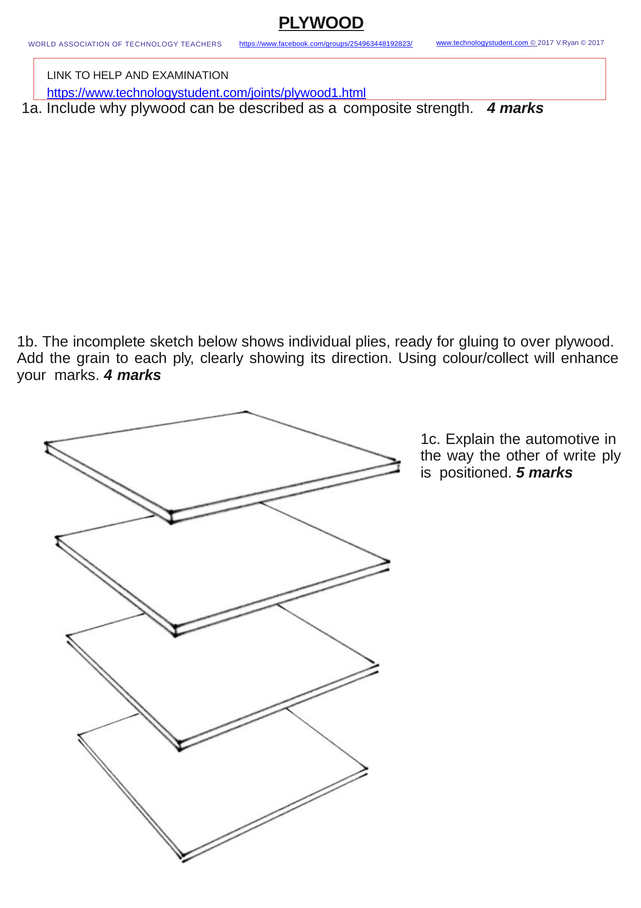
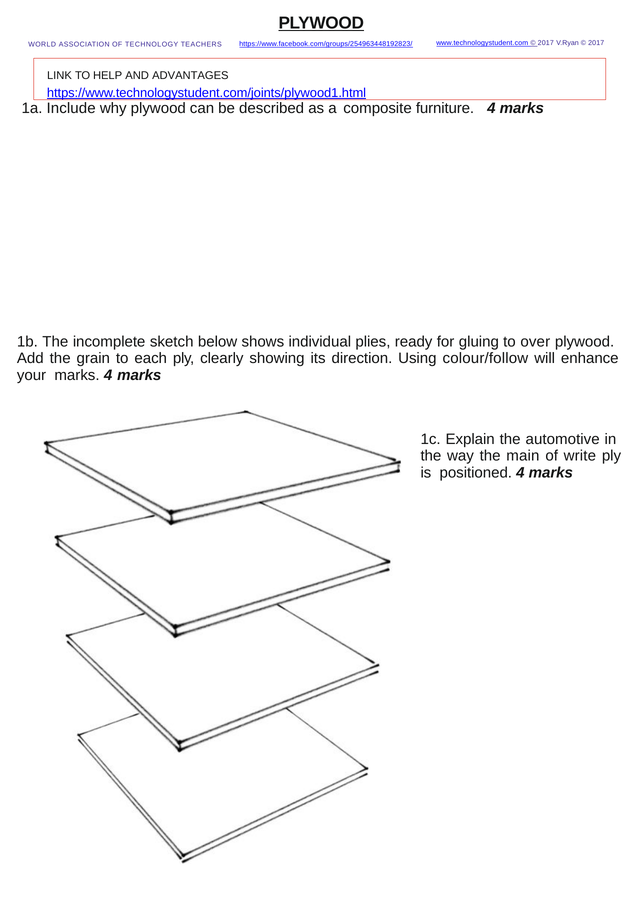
EXAMINATION: EXAMINATION -> ADVANTAGES
strength: strength -> furniture
colour/collect: colour/collect -> colour/follow
other: other -> main
positioned 5: 5 -> 4
